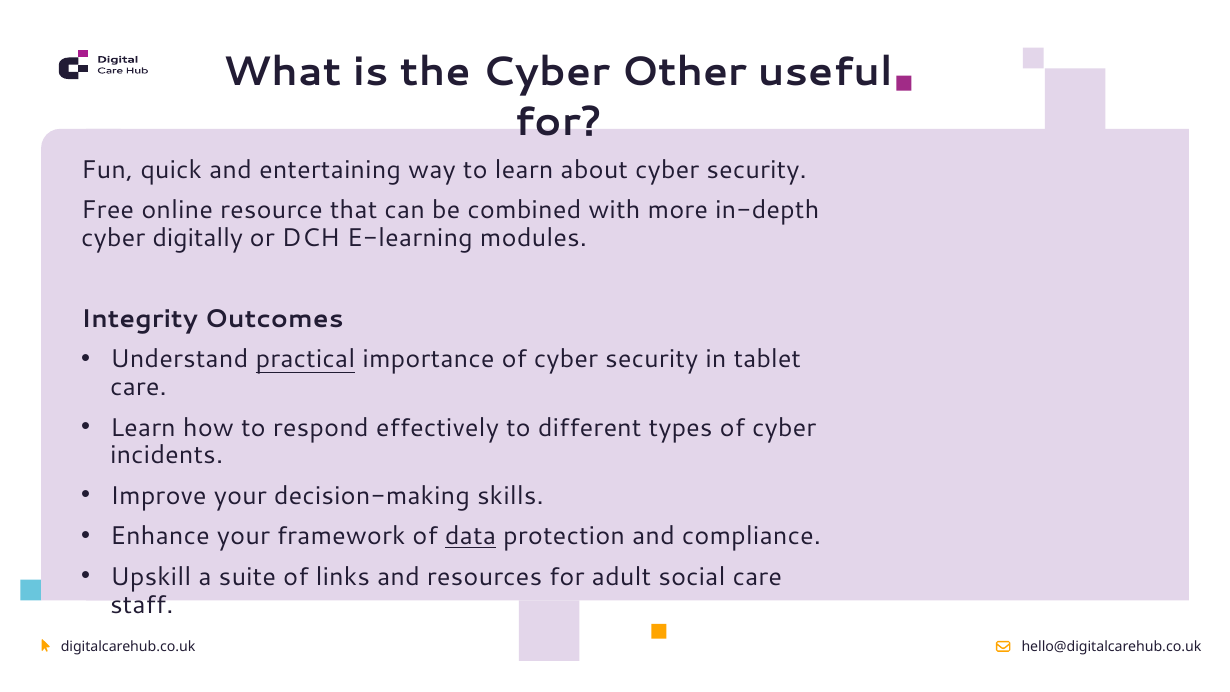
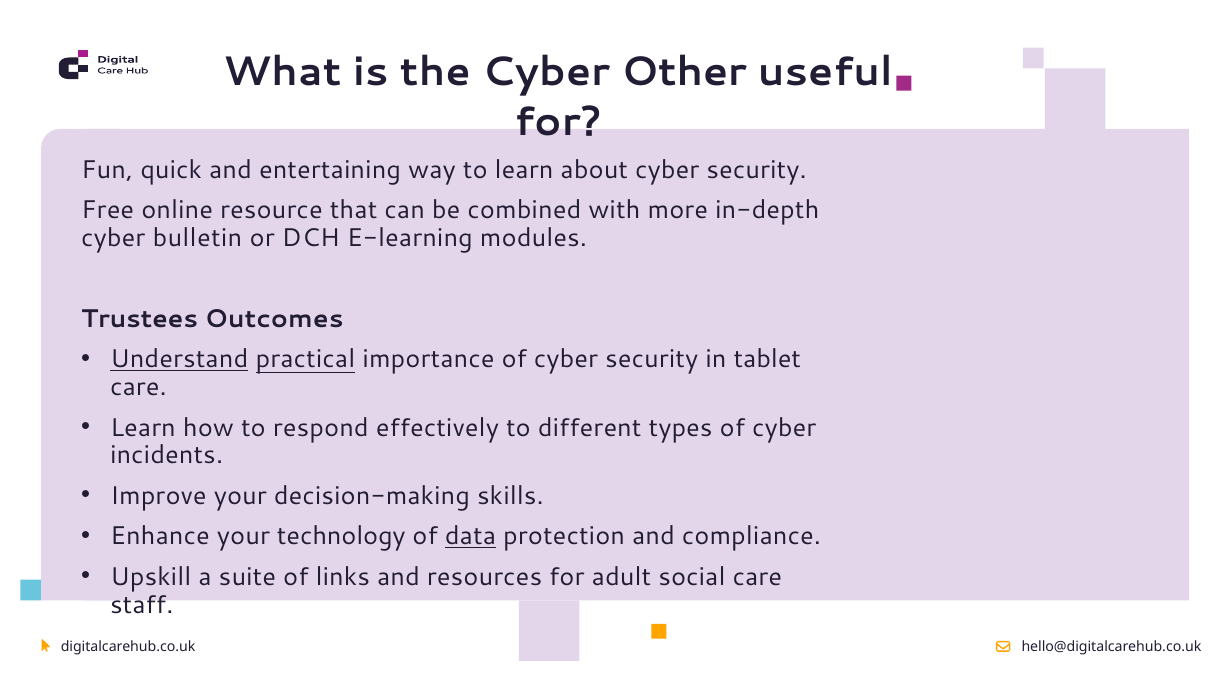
digitally: digitally -> bulletin
Integrity: Integrity -> Trustees
Understand underline: none -> present
framework: framework -> technology
